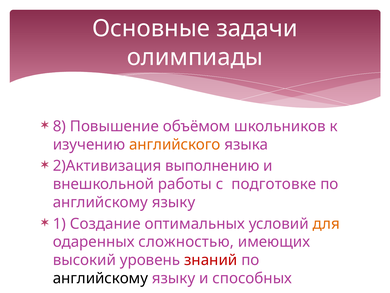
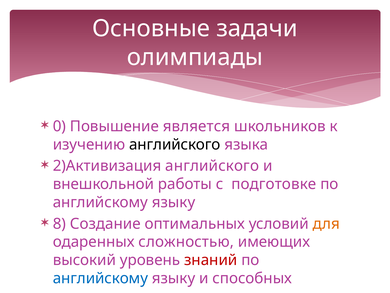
8: 8 -> 0
объёмом: объёмом -> является
английского at (175, 144) colour: orange -> black
2)Активизация выполнению: выполнению -> английского
1: 1 -> 8
английскому at (100, 278) colour: black -> blue
